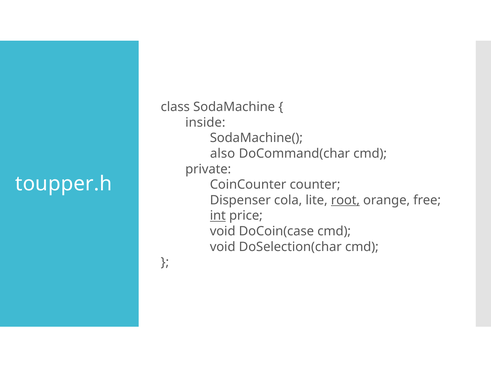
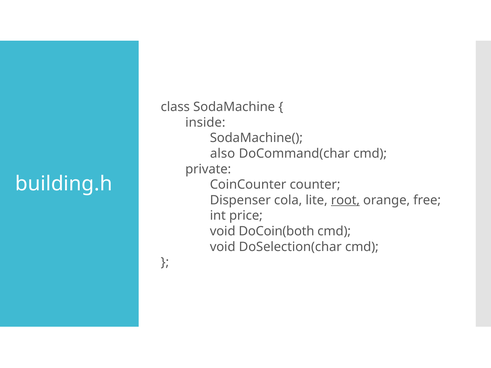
toupper.h: toupper.h -> building.h
int underline: present -> none
DoCoin(case: DoCoin(case -> DoCoin(both
